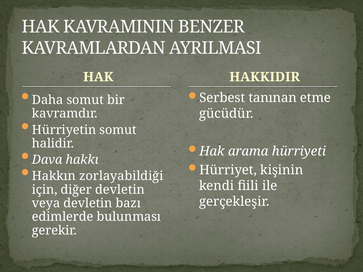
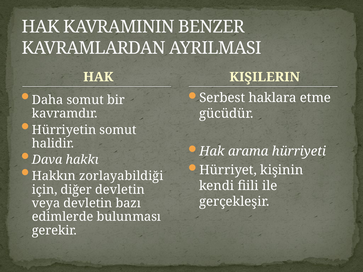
HAKKIDIR: HAKKIDIR -> KIŞILERIN
tanınan: tanınan -> haklara
